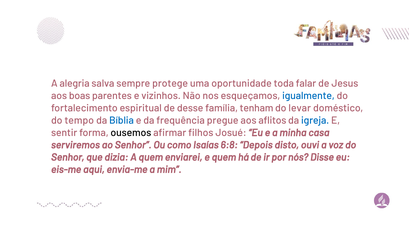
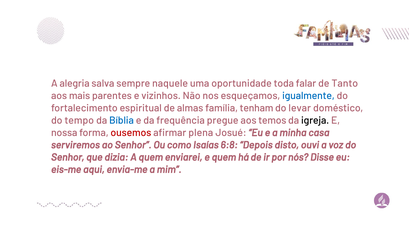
protege: protege -> naquele
Jesus: Jesus -> Tanto
boas: boas -> mais
desse: desse -> almas
aflitos: aflitos -> temos
igreja colour: blue -> black
sentir: sentir -> nossa
ousemos colour: black -> red
filhos: filhos -> plena
